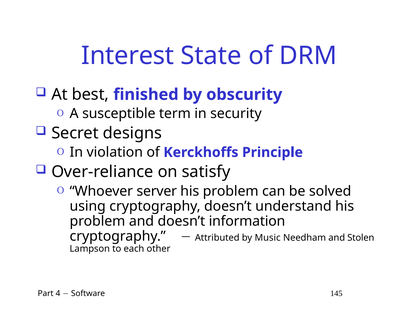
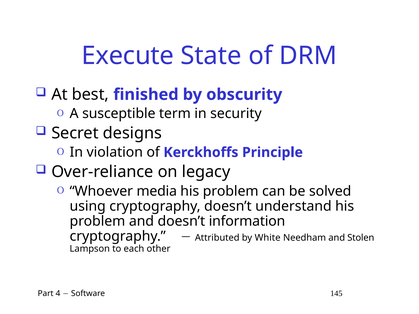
Interest: Interest -> Execute
satisfy: satisfy -> legacy
server: server -> media
Music: Music -> White
